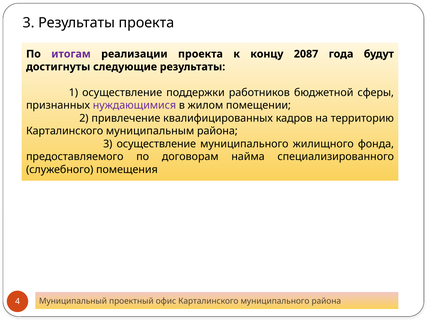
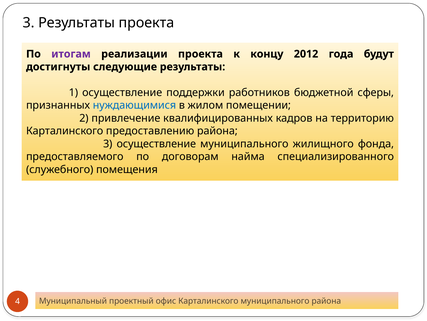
2087: 2087 -> 2012
нуждающимися colour: purple -> blue
муниципальным: муниципальным -> предоставлению
